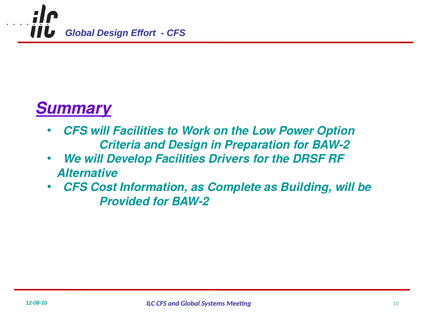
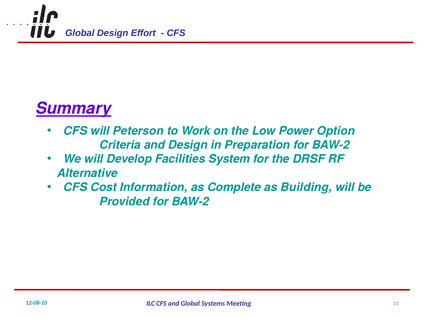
will Facilities: Facilities -> Peterson
Drivers: Drivers -> System
